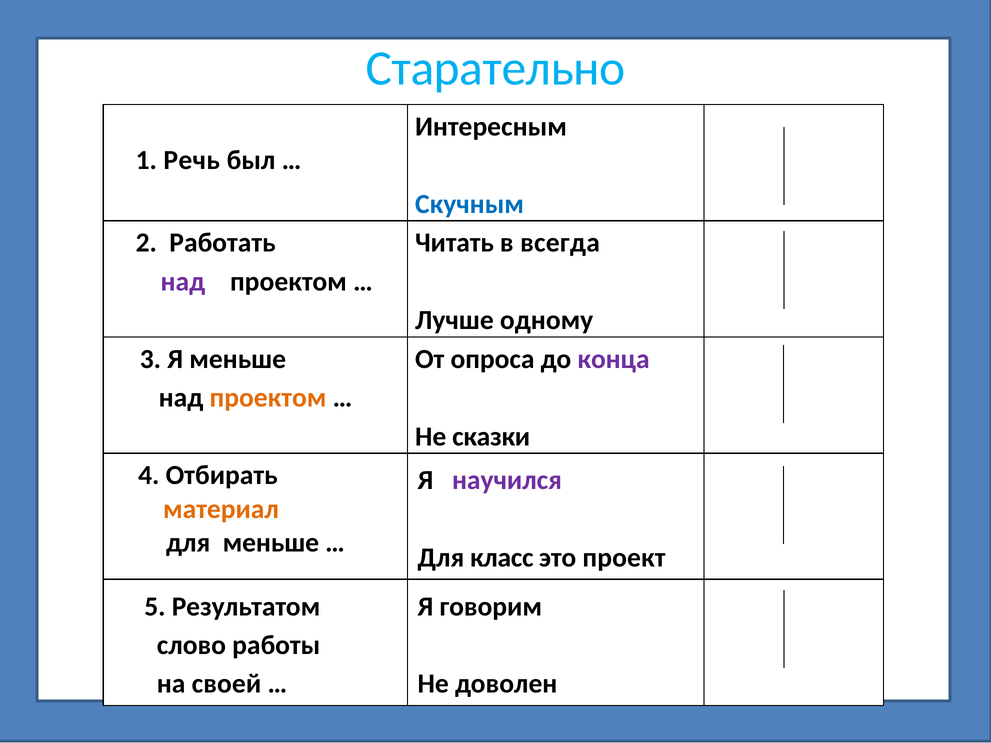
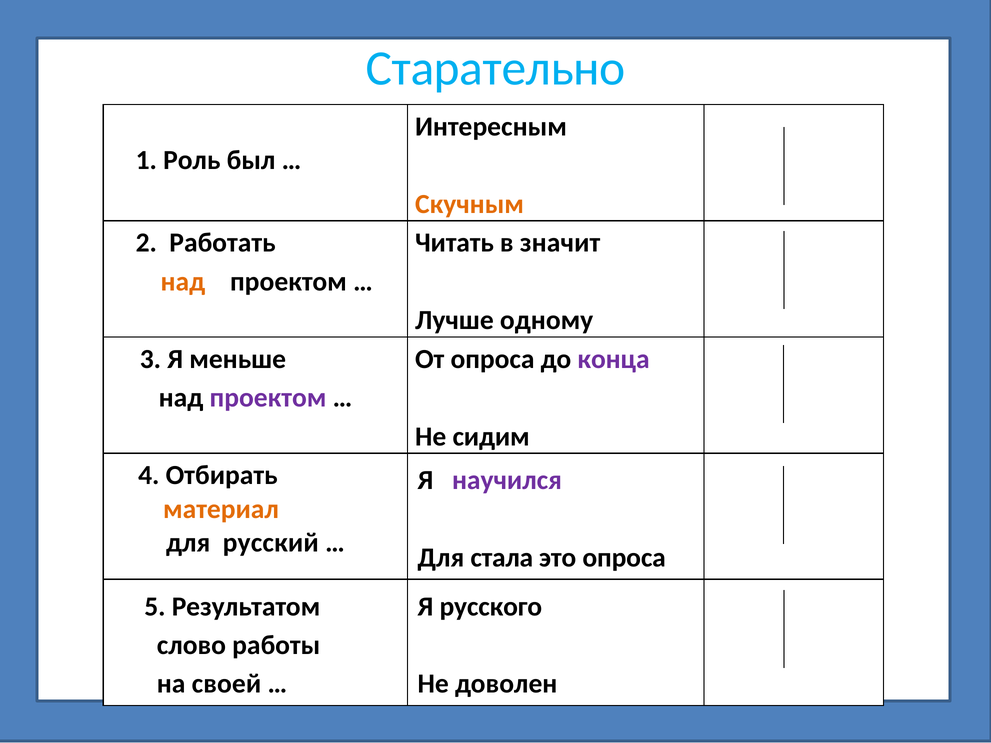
Речь: Речь -> Роль
Скучным colour: blue -> orange
всегда: всегда -> значит
над at (183, 282) colour: purple -> orange
проектом at (268, 398) colour: orange -> purple
сказки: сказки -> сидим
для меньше: меньше -> русский
класс: класс -> стала
это проект: проект -> опроса
говорим: говорим -> русского
